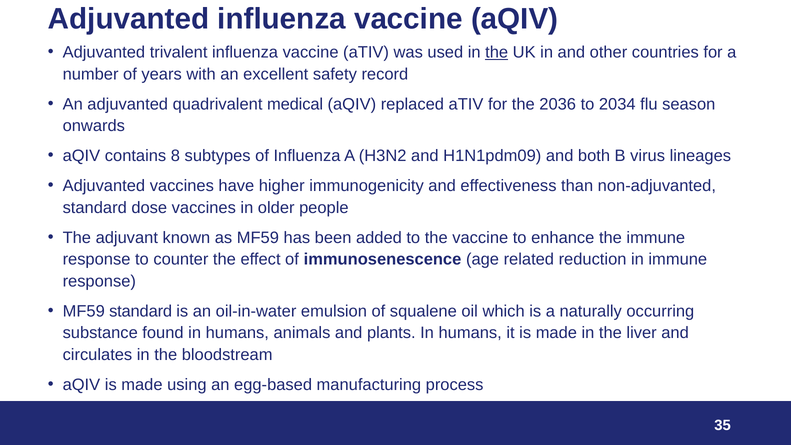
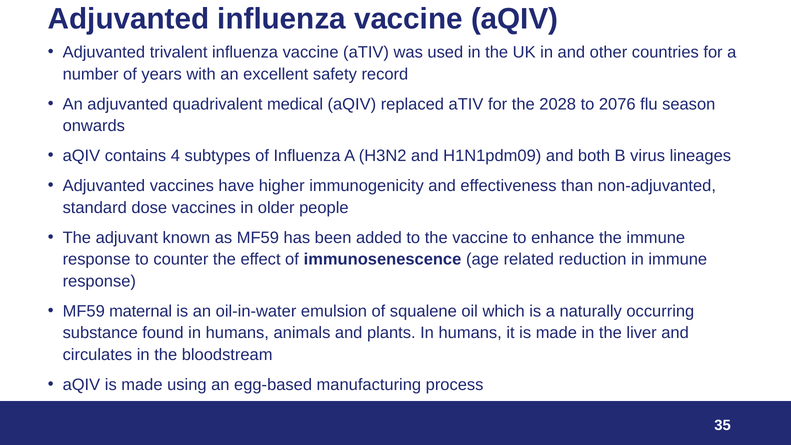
the at (497, 52) underline: present -> none
2036: 2036 -> 2028
2034: 2034 -> 2076
8: 8 -> 4
MF59 standard: standard -> maternal
